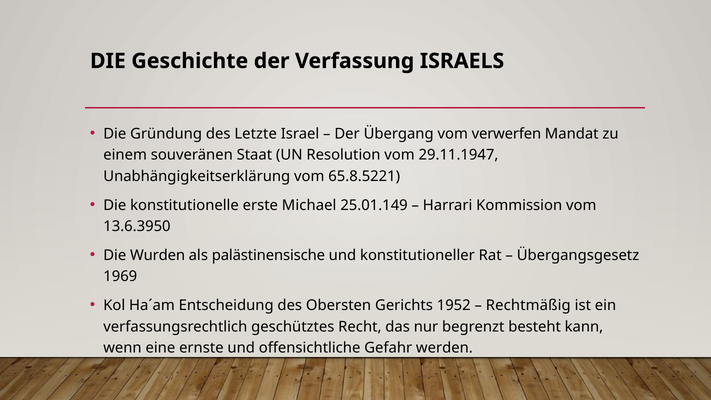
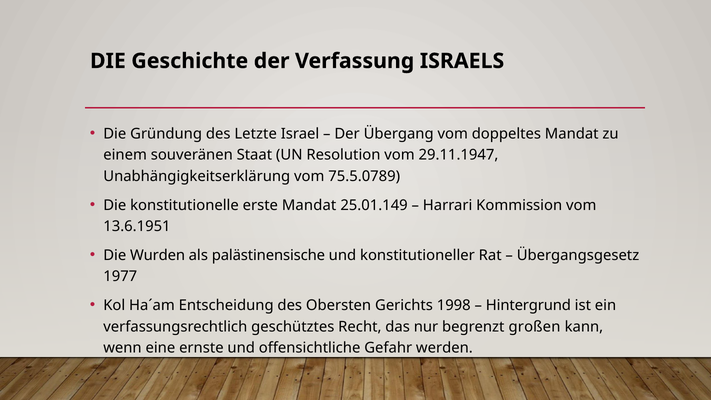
verwerfen: verwerfen -> doppeltes
65.8.5221: 65.8.5221 -> 75.5.0789
erste Michael: Michael -> Mandat
13.6.3950: 13.6.3950 -> 13.6.1951
1969: 1969 -> 1977
1952: 1952 -> 1998
Rechtmäßig: Rechtmäßig -> Hintergrund
besteht: besteht -> großen
